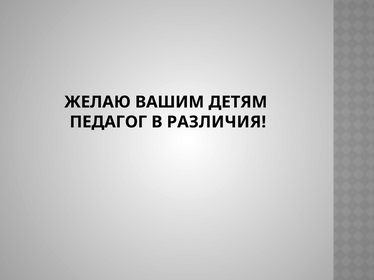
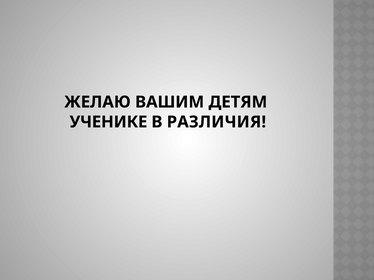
ПЕДАГОГ: ПЕДАГОГ -> УЧЕНИКЕ
